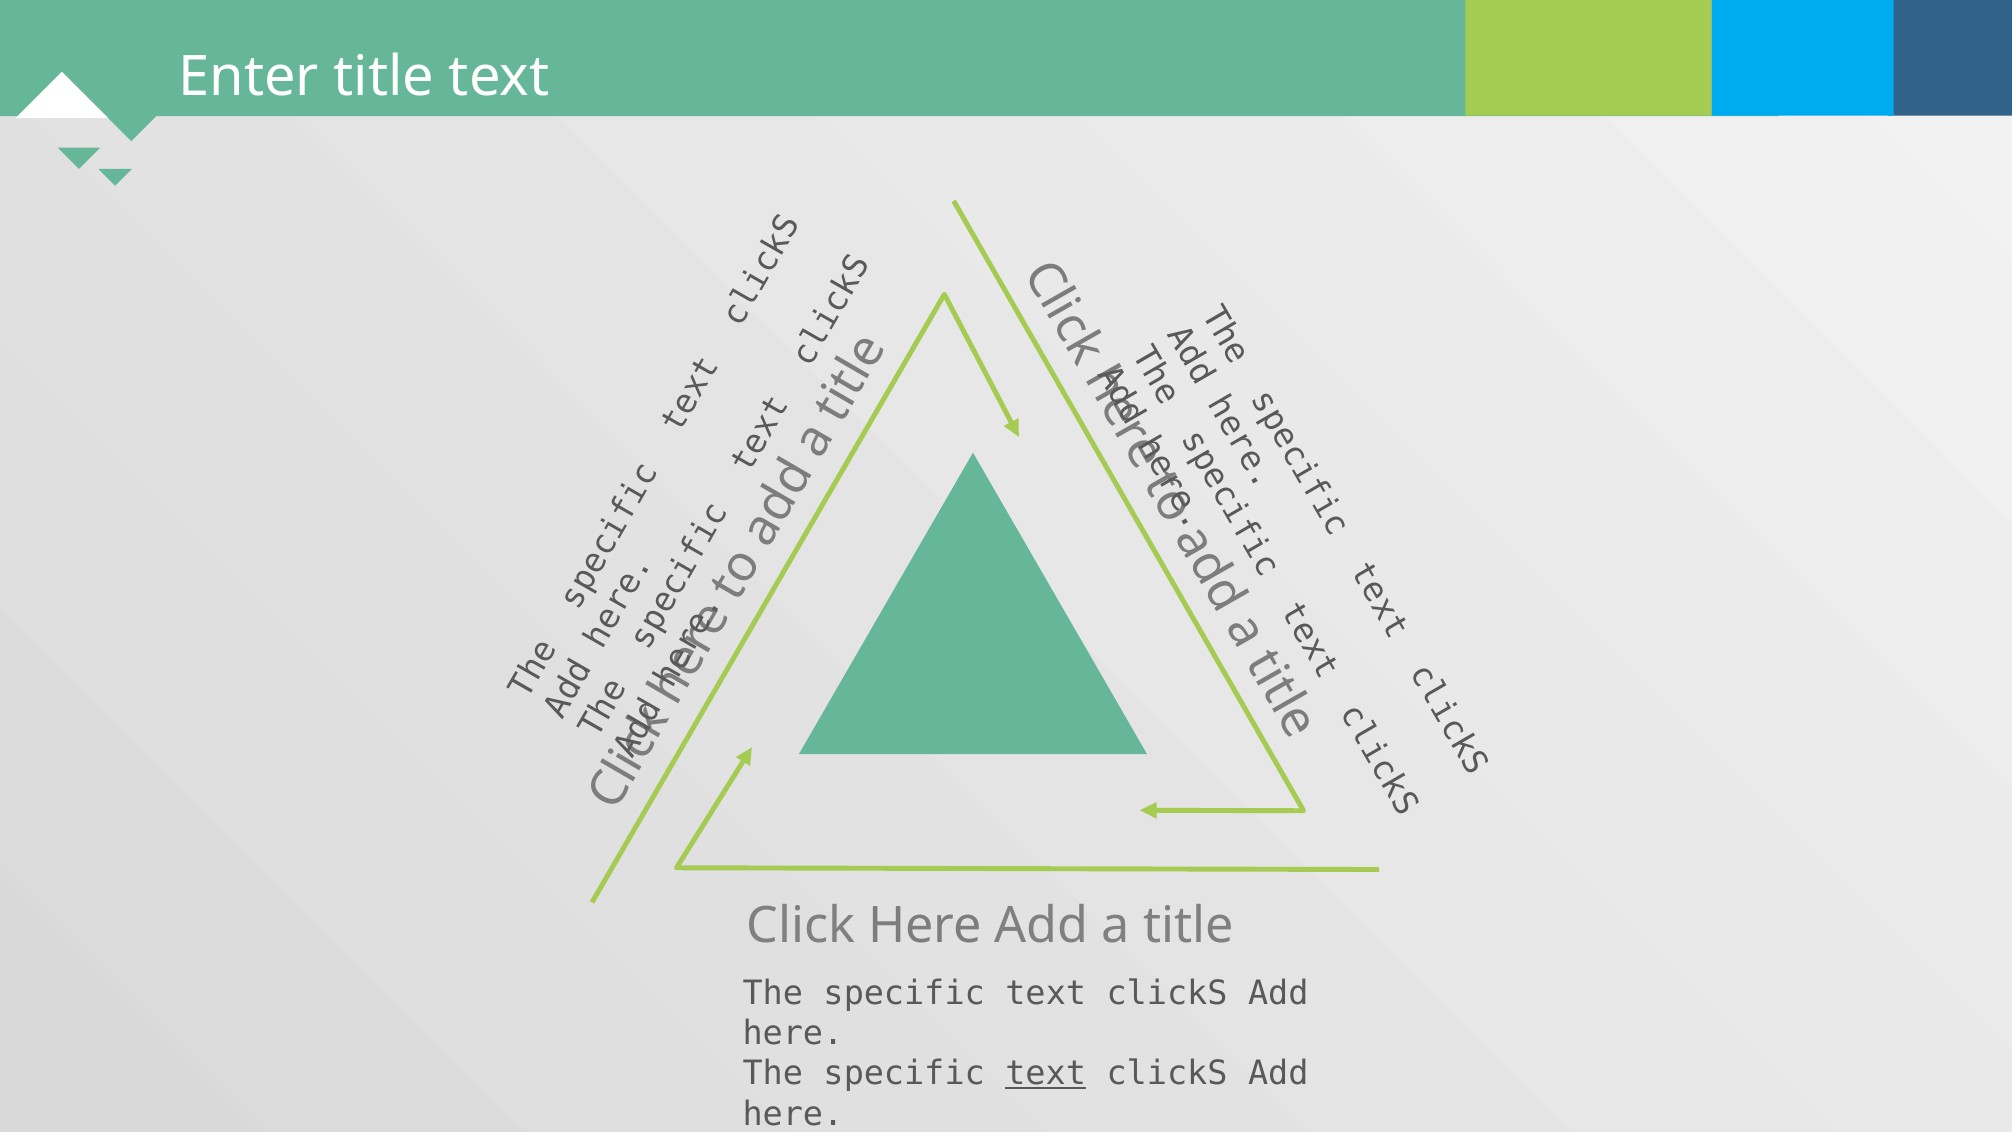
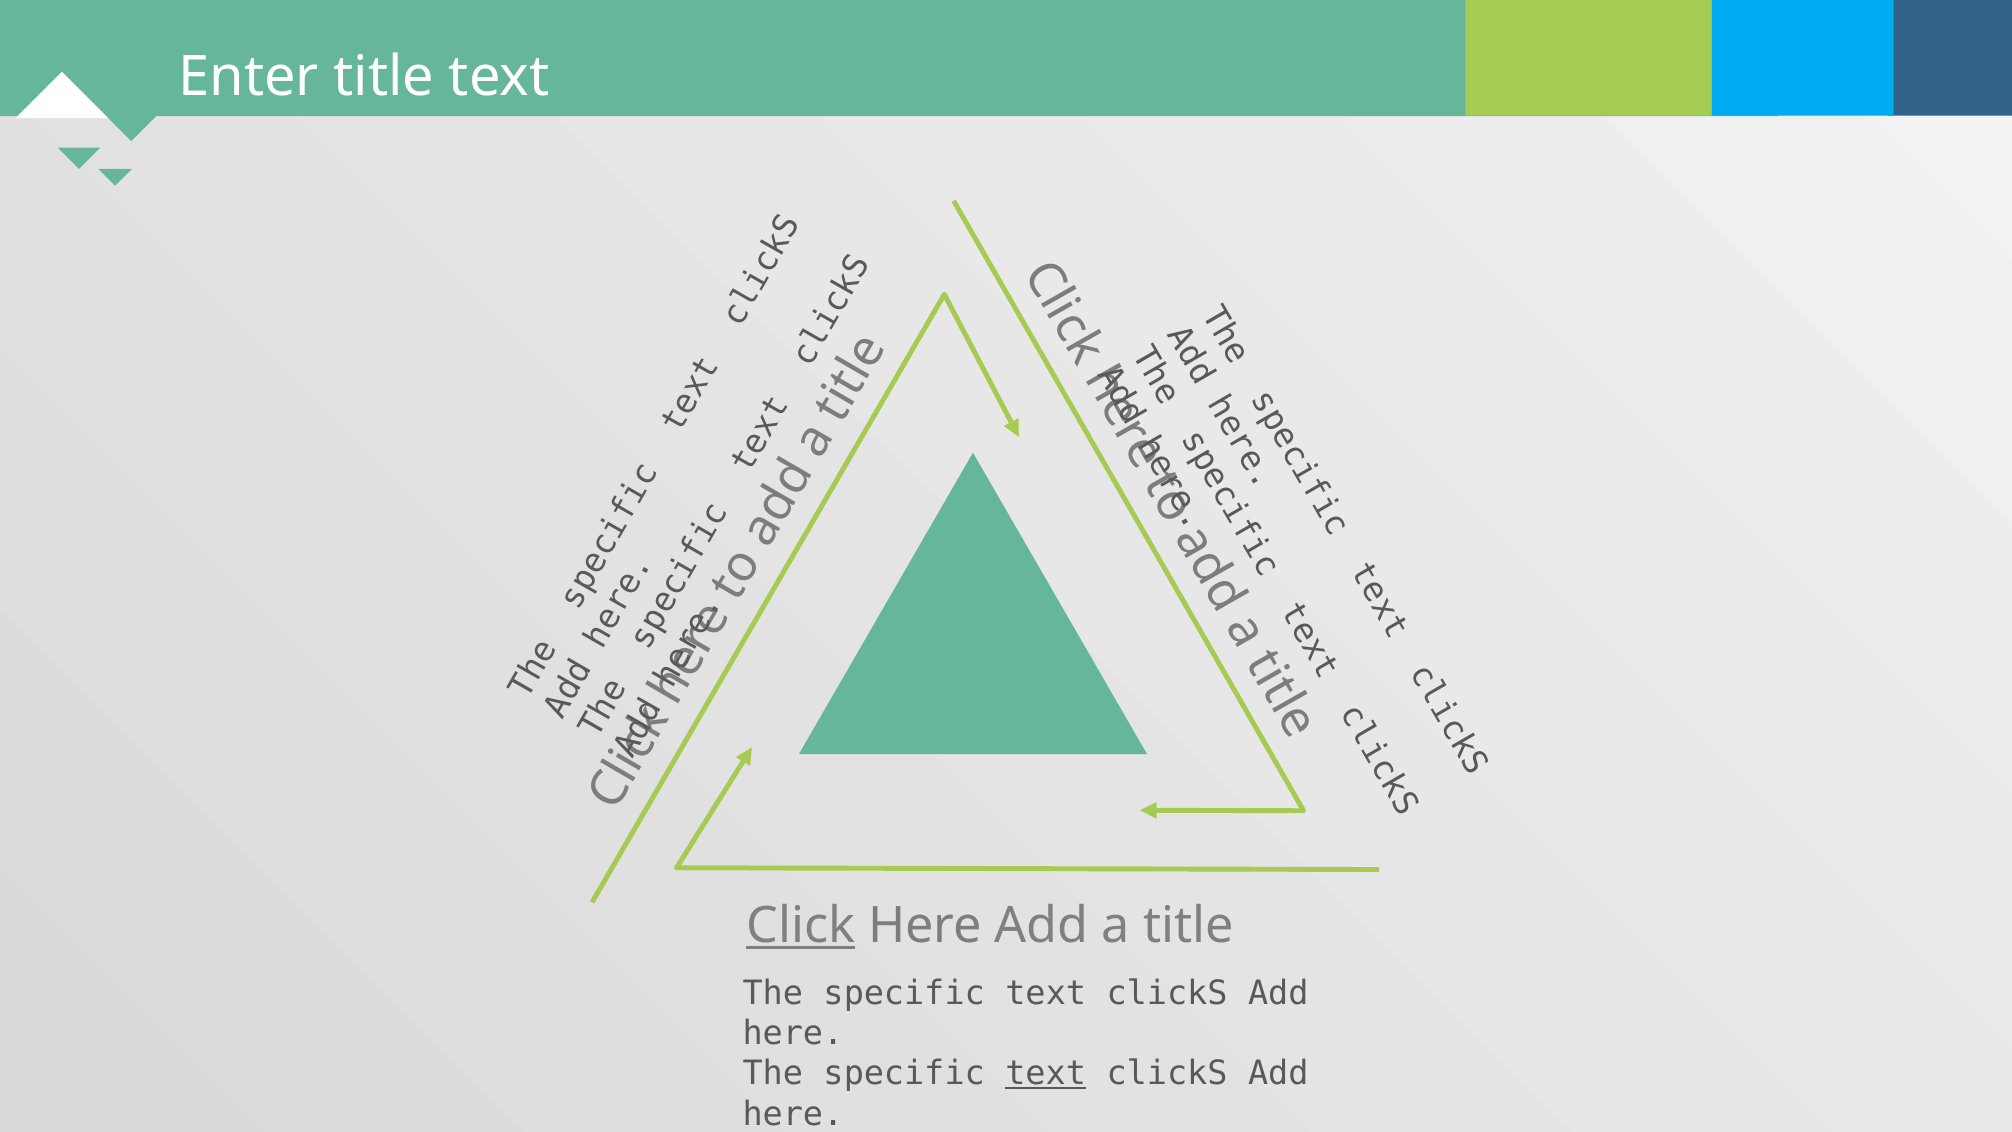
Click underline: none -> present
